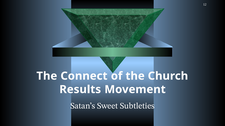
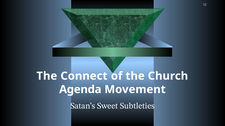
Results: Results -> Agenda
